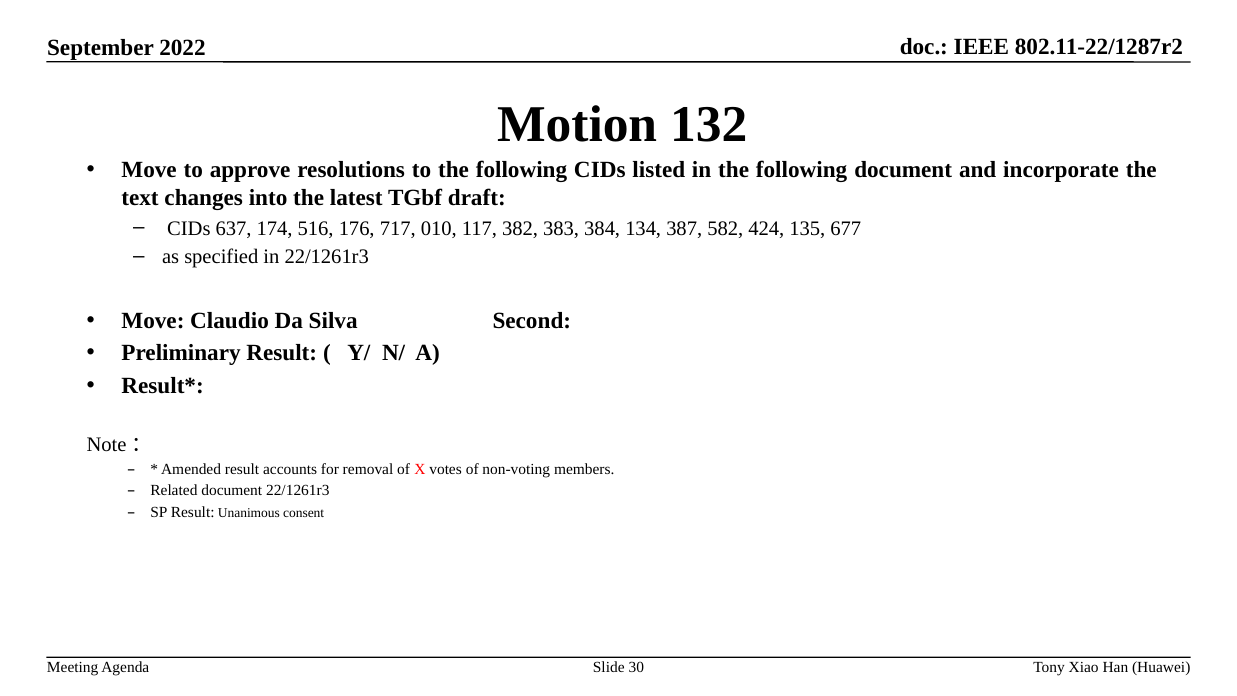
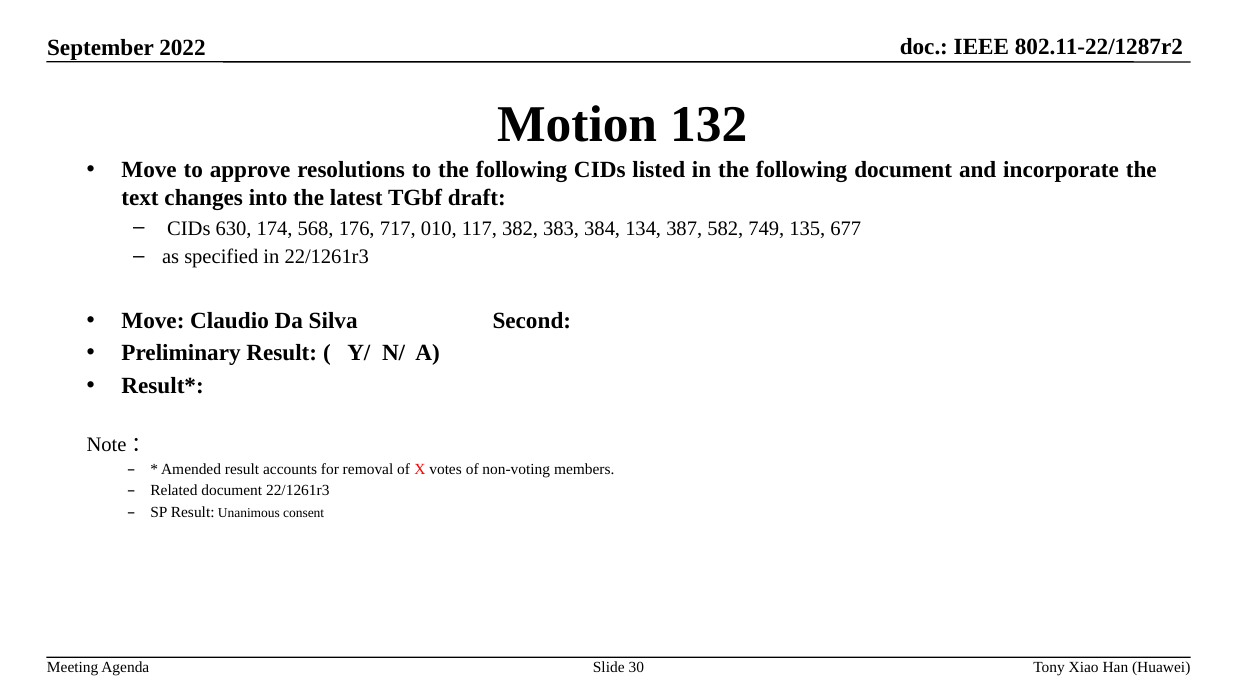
637: 637 -> 630
516: 516 -> 568
424: 424 -> 749
